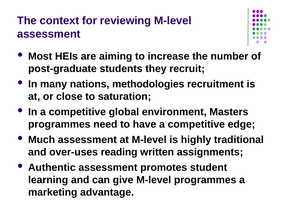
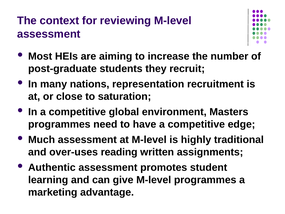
methodologies: methodologies -> representation
